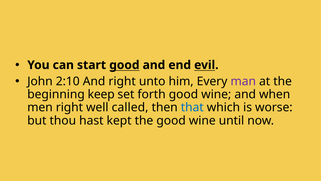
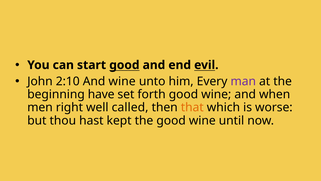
And right: right -> wine
keep: keep -> have
that colour: blue -> orange
